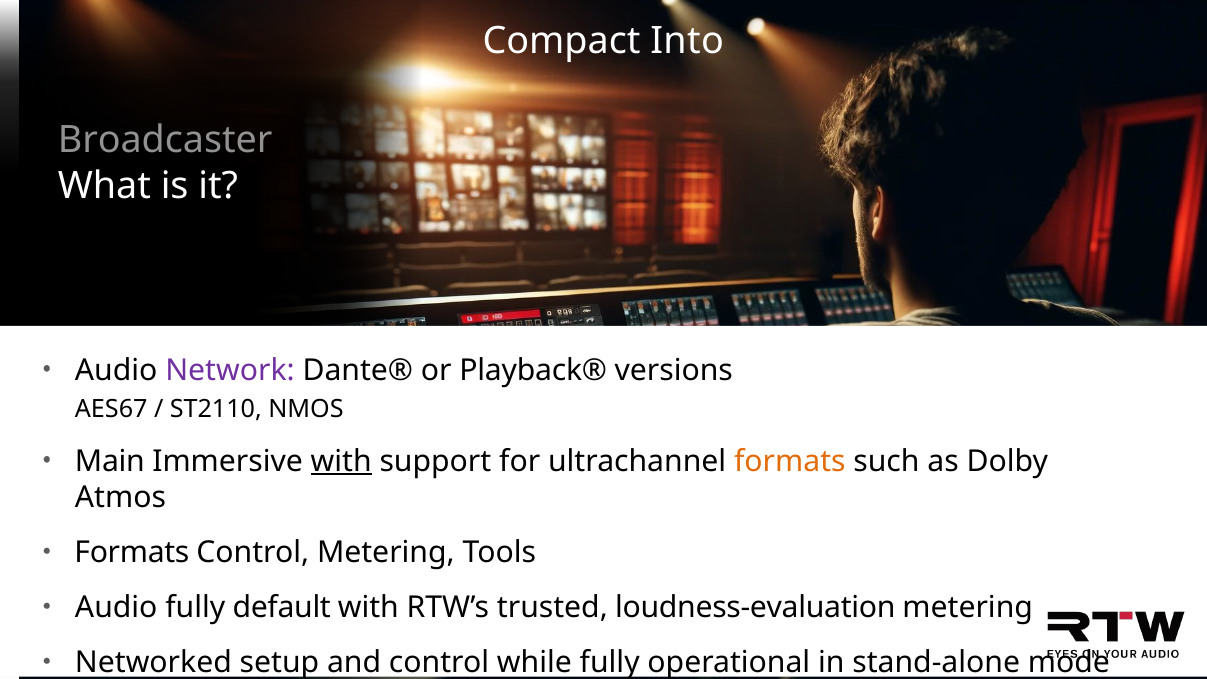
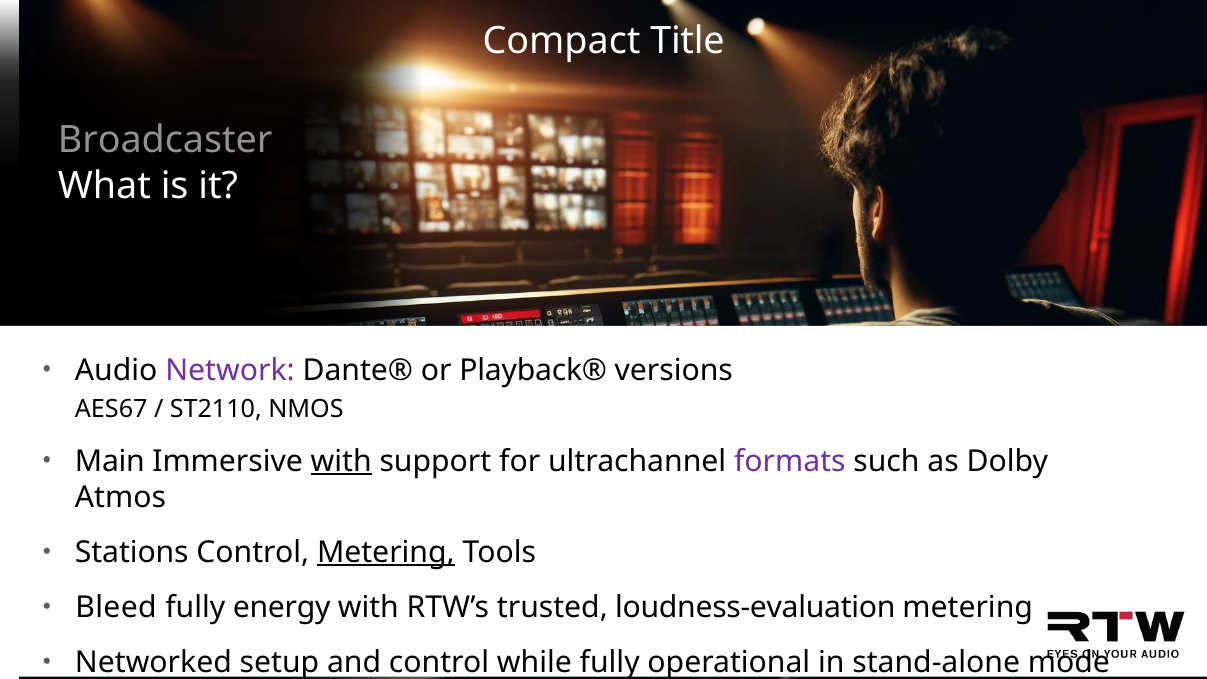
Into: Into -> Title
formats at (790, 461) colour: orange -> purple
Formats at (132, 552): Formats -> Stations
Metering at (386, 552) underline: none -> present
Audio at (116, 607): Audio -> Bleed
default: default -> energy
